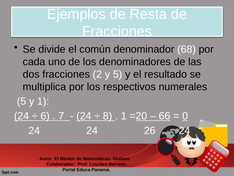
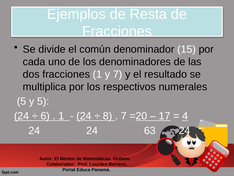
68: 68 -> 15
fracciones 2: 2 -> 1
y 5: 5 -> 7
y 1: 1 -> 5
7 at (61, 116): 7 -> 1
1 at (124, 116): 1 -> 7
66: 66 -> 17
0: 0 -> 4
26: 26 -> 63
